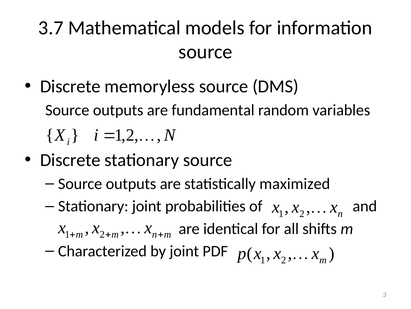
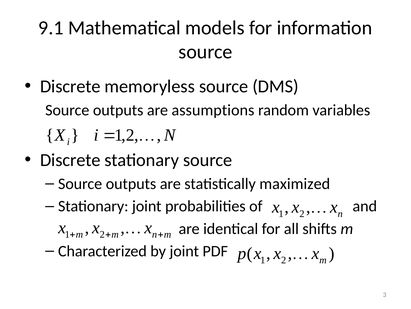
3.7: 3.7 -> 9.1
fundamental: fundamental -> assumptions
